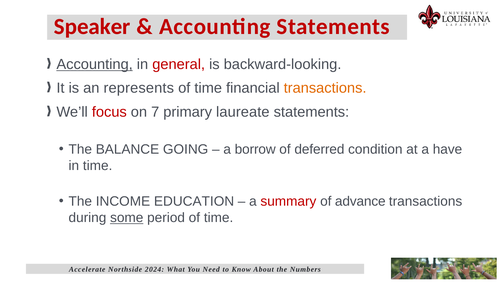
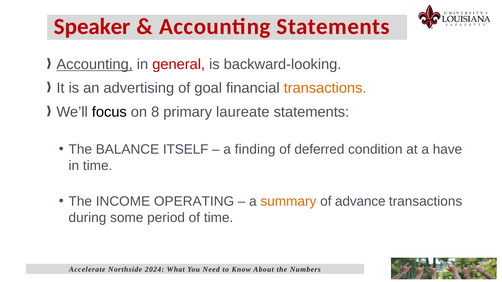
represents: represents -> advertising
time at (208, 88): time -> goal
focus colour: red -> black
7: 7 -> 8
GOING: GOING -> ITSELF
borrow: borrow -> finding
EDUCATION: EDUCATION -> OPERATING
summary colour: red -> orange
some underline: present -> none
